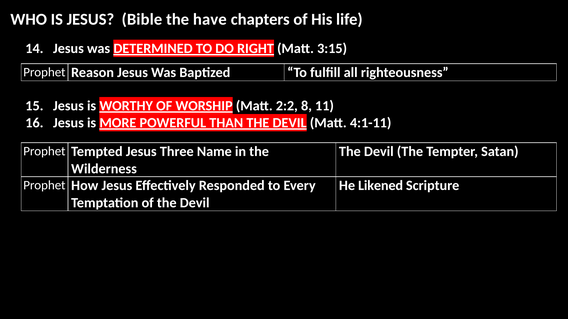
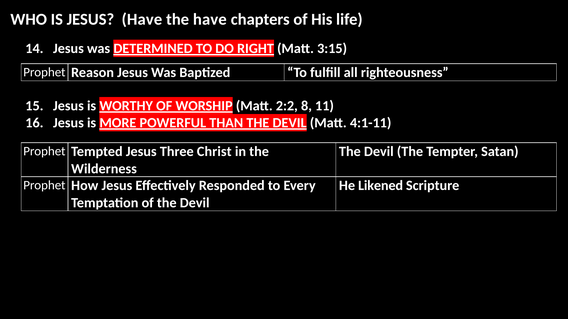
JESUS Bible: Bible -> Have
Name: Name -> Christ
